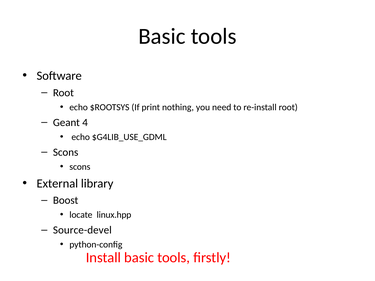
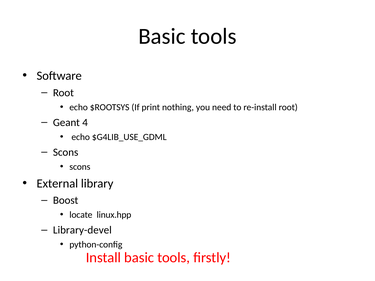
Source-devel: Source-devel -> Library-devel
